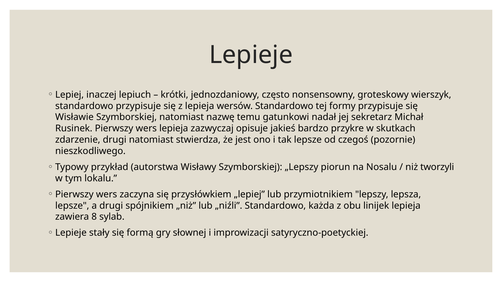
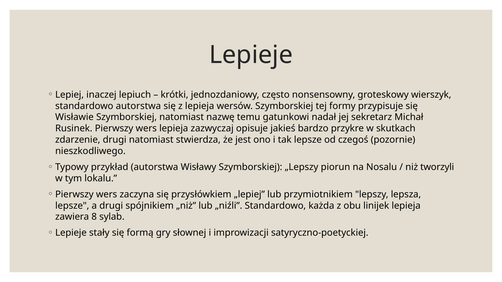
standardowo przypisuje: przypisuje -> autorstwa
wersów Standardowo: Standardowo -> Szymborskiej
